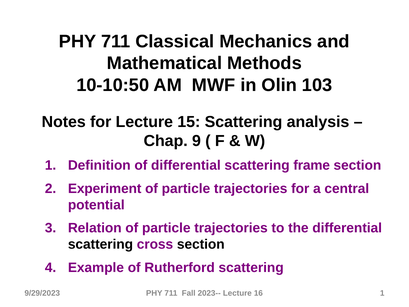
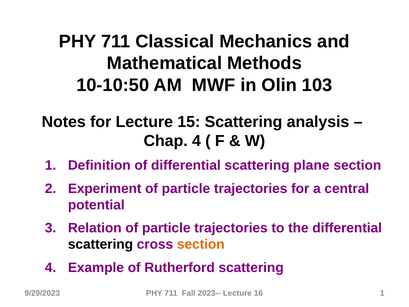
Chap 9: 9 -> 4
frame: frame -> plane
section at (201, 244) colour: black -> orange
